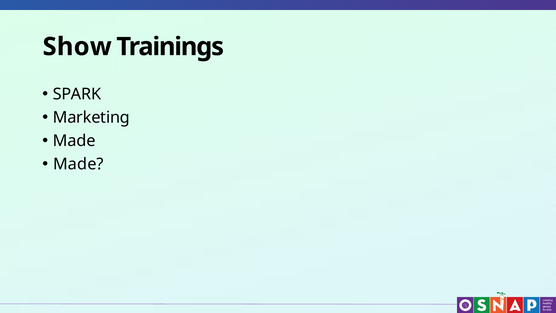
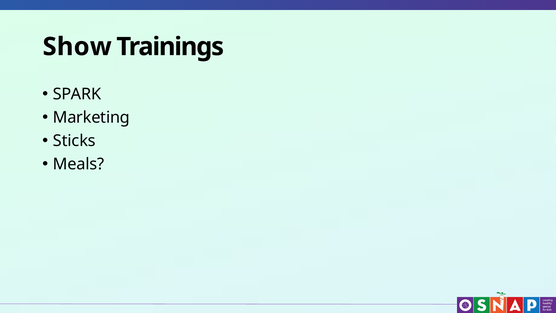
Made at (74, 141): Made -> Sticks
Made at (78, 164): Made -> Meals
